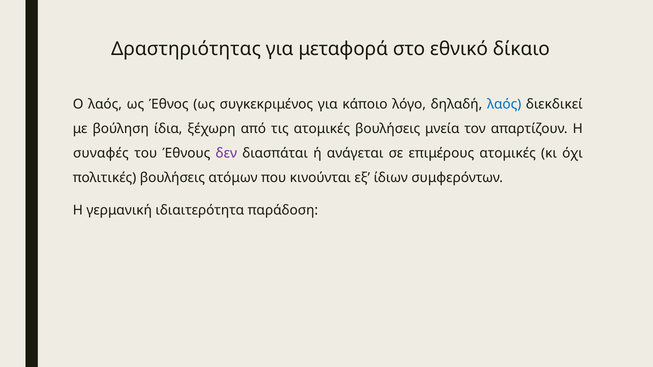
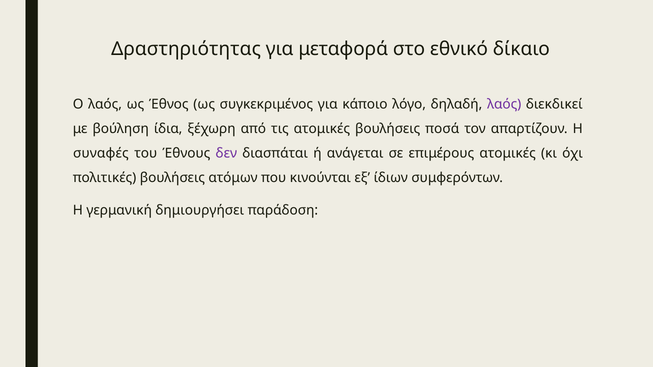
λαός at (504, 104) colour: blue -> purple
μνεία: μνεία -> ποσά
ιδιαιτερότητα: ιδιαιτερότητα -> δημιουργήσει
